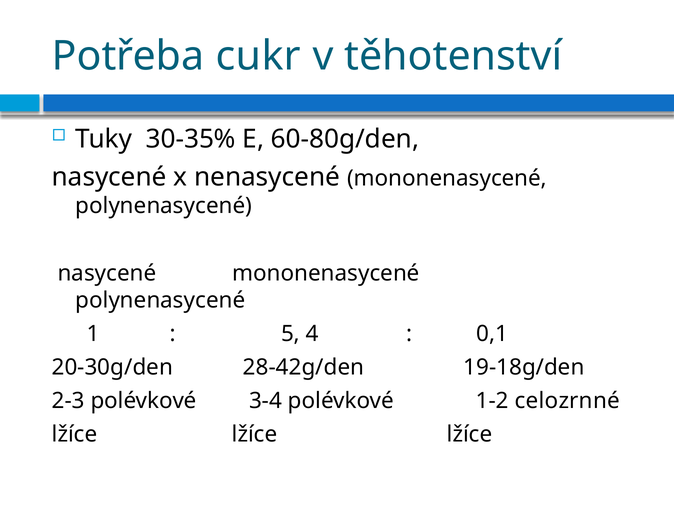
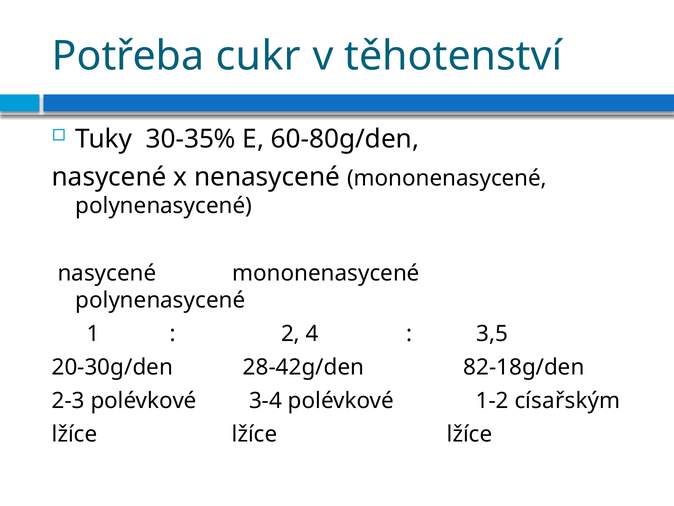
5: 5 -> 2
0,1: 0,1 -> 3,5
19-18g/den: 19-18g/den -> 82-18g/den
celozrnné: celozrnné -> císařským
